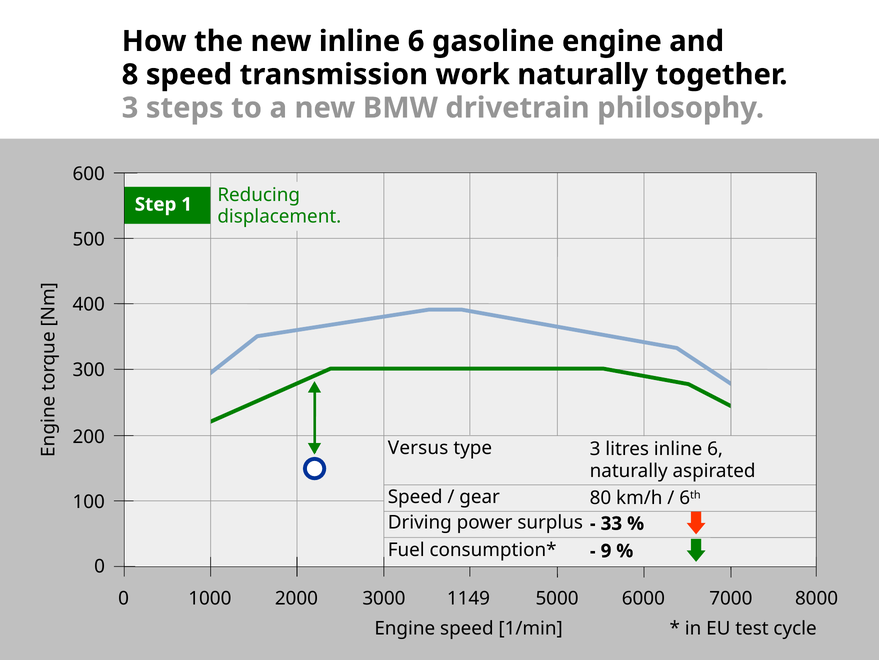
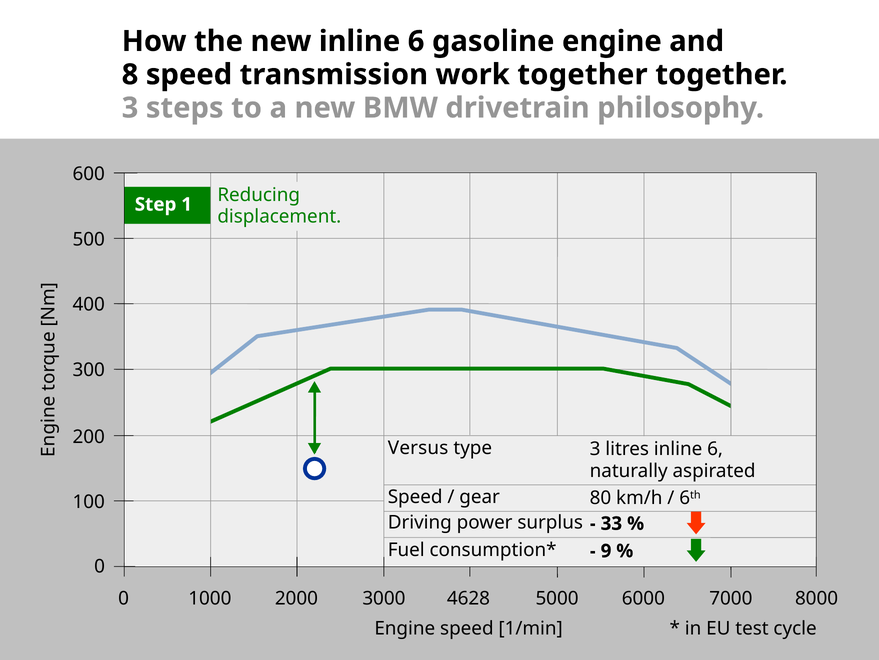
work naturally: naturally -> together
1149: 1149 -> 4628
